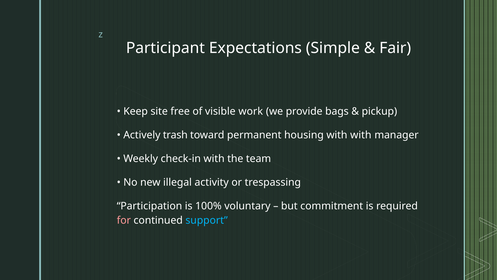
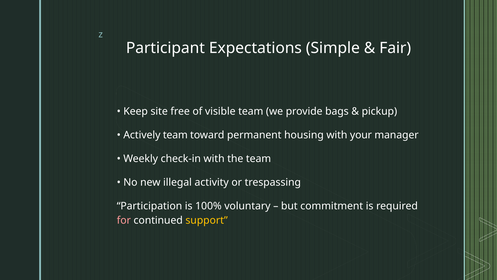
visible work: work -> team
Actively trash: trash -> team
with with: with -> your
support colour: light blue -> yellow
